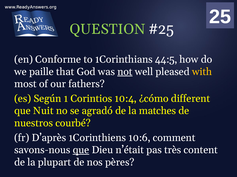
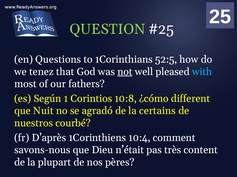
Conforme: Conforme -> Questions
44:5: 44:5 -> 52:5
paille: paille -> tenez
with colour: yellow -> light blue
10:4: 10:4 -> 10:8
matches: matches -> certains
10:6: 10:6 -> 10:4
que at (81, 151) underline: present -> none
